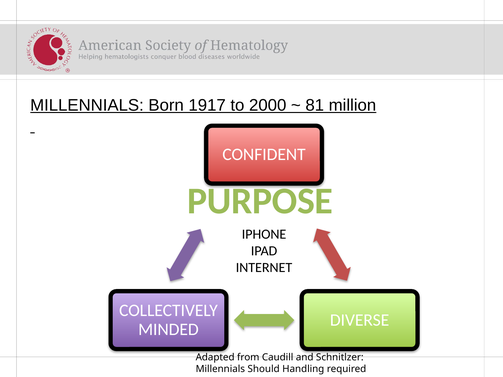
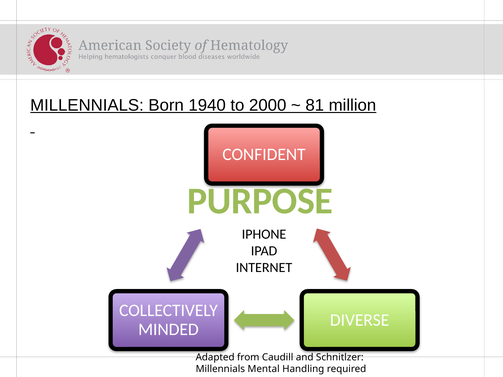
1917: 1917 -> 1940
Should: Should -> Mental
